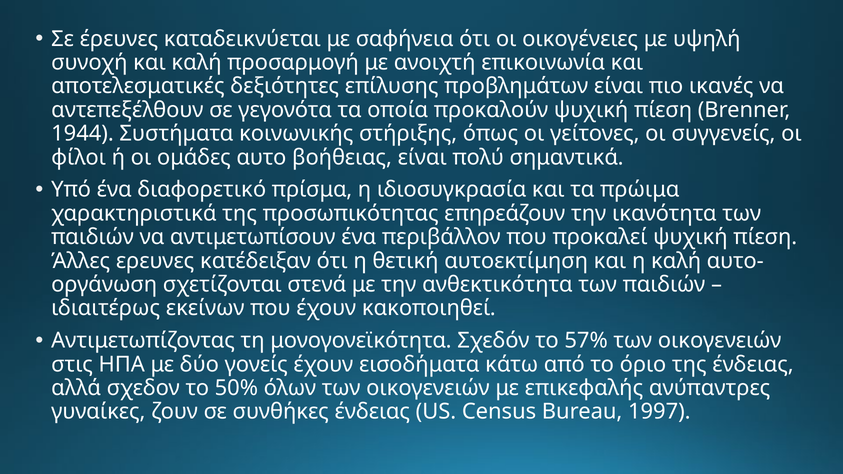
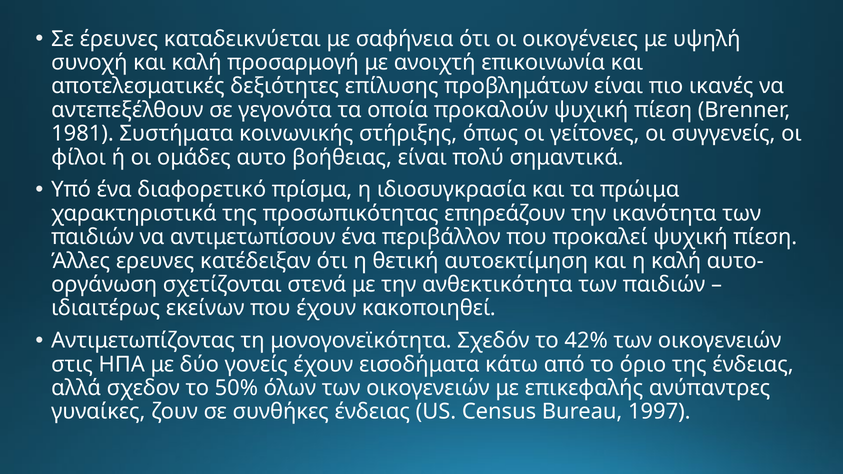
1944: 1944 -> 1981
57%: 57% -> 42%
